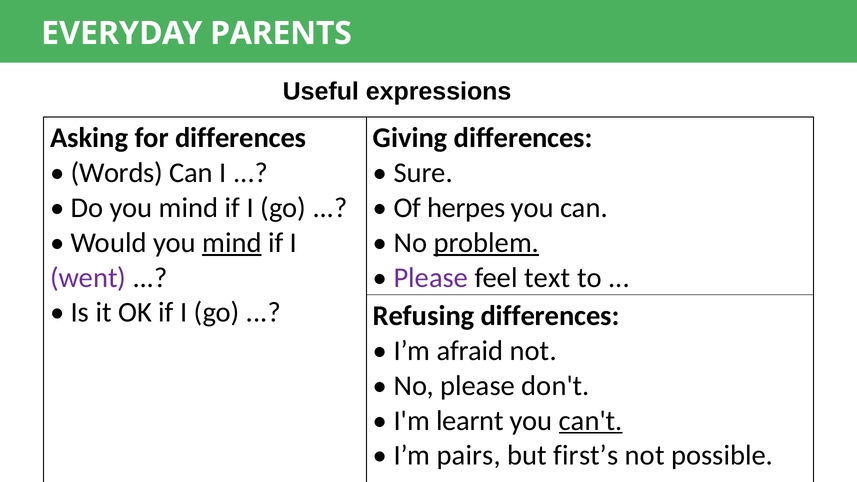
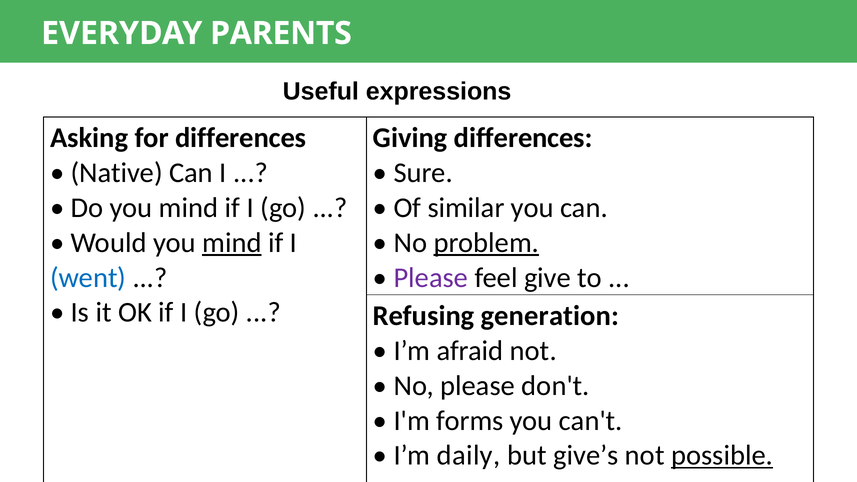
Words: Words -> Native
herpes: herpes -> similar
went colour: purple -> blue
text: text -> give
Refusing differences: differences -> generation
learnt: learnt -> forms
can't underline: present -> none
pairs: pairs -> daily
first’s: first’s -> give’s
possible underline: none -> present
